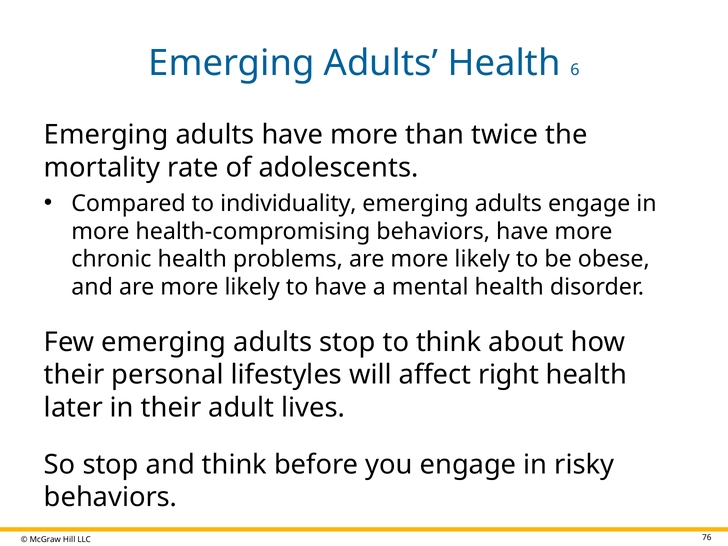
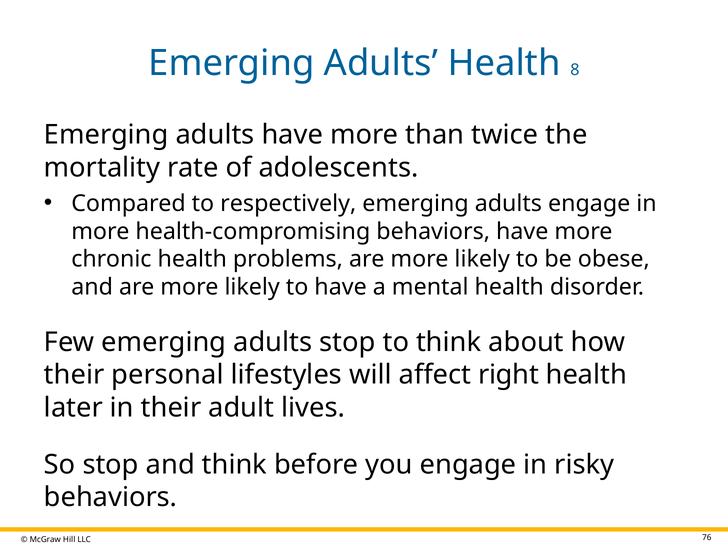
6: 6 -> 8
individuality: individuality -> respectively
